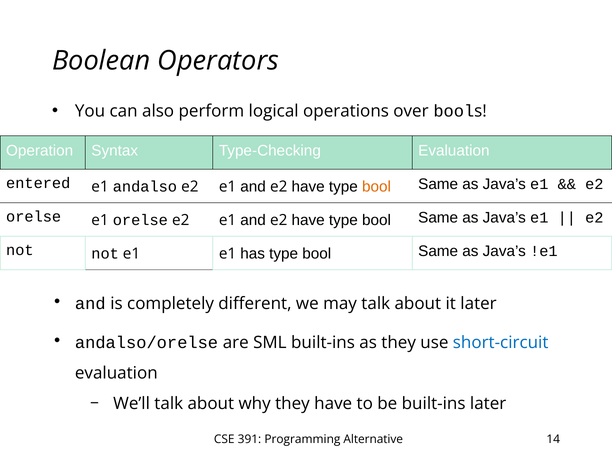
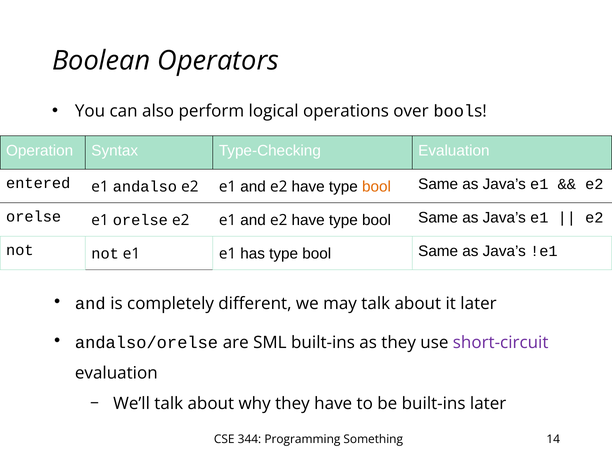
short-circuit colour: blue -> purple
391: 391 -> 344
Alternative: Alternative -> Something
